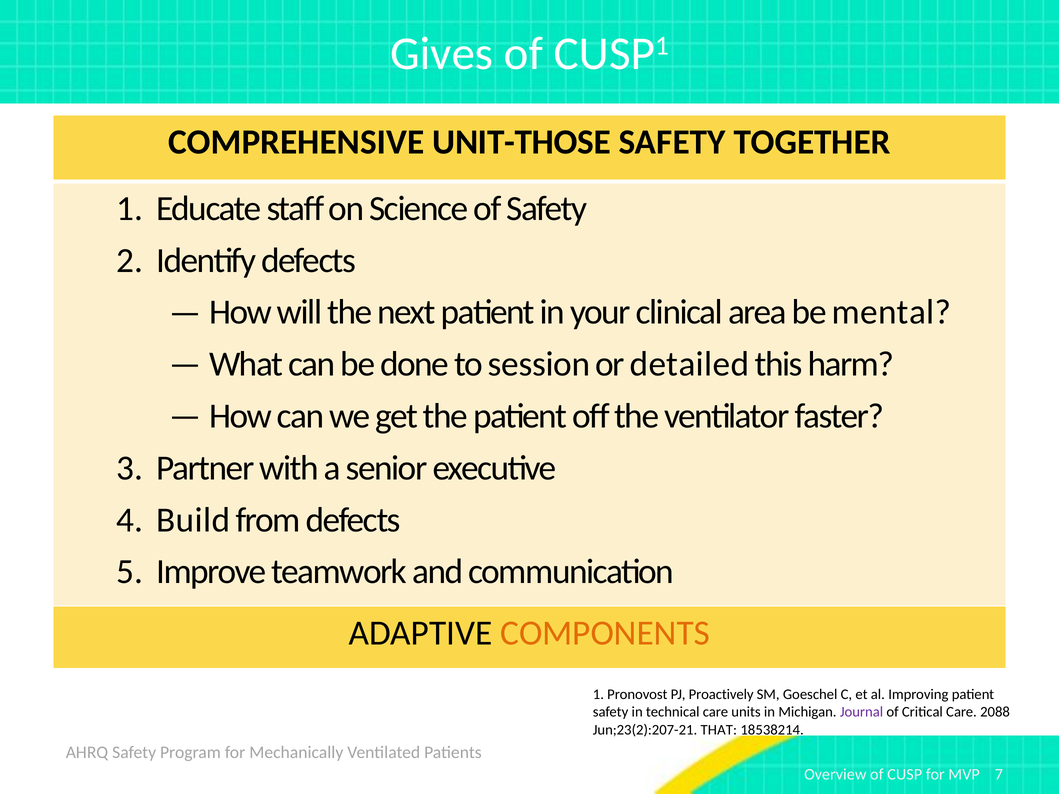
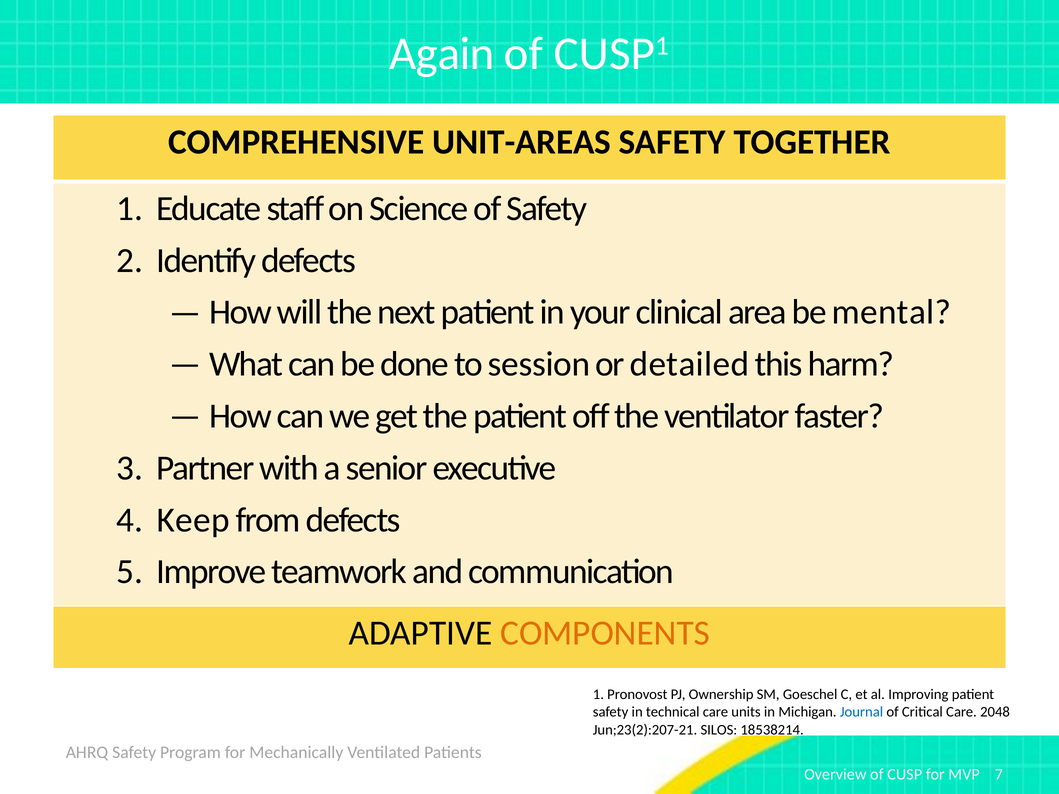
Gives: Gives -> Again
UNIT-THOSE: UNIT-THOSE -> UNIT-AREAS
Build: Build -> Keep
Proactively: Proactively -> Ownership
Journal colour: purple -> blue
2088: 2088 -> 2048
THAT: THAT -> SILOS
